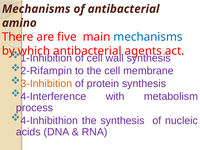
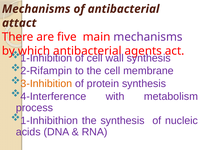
amino: amino -> attact
mechanisms at (148, 37) colour: blue -> purple
4-Inhibithion: 4-Inhibithion -> 1-Inhibithion
